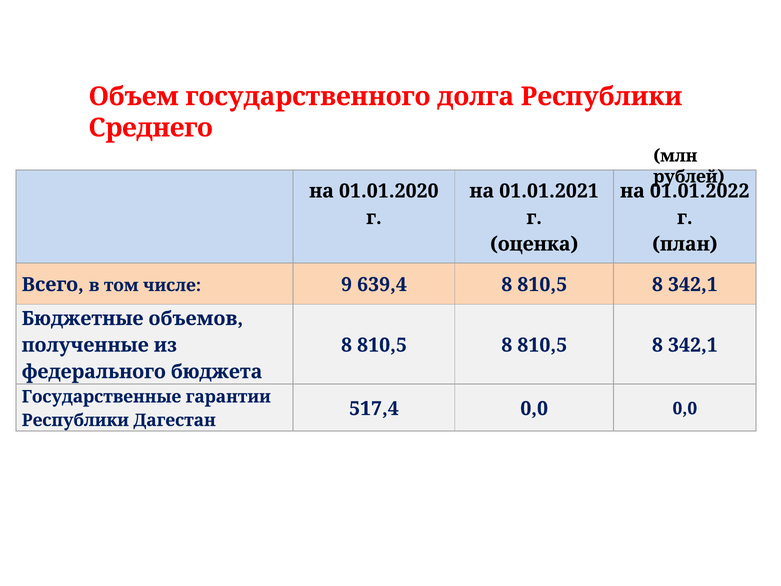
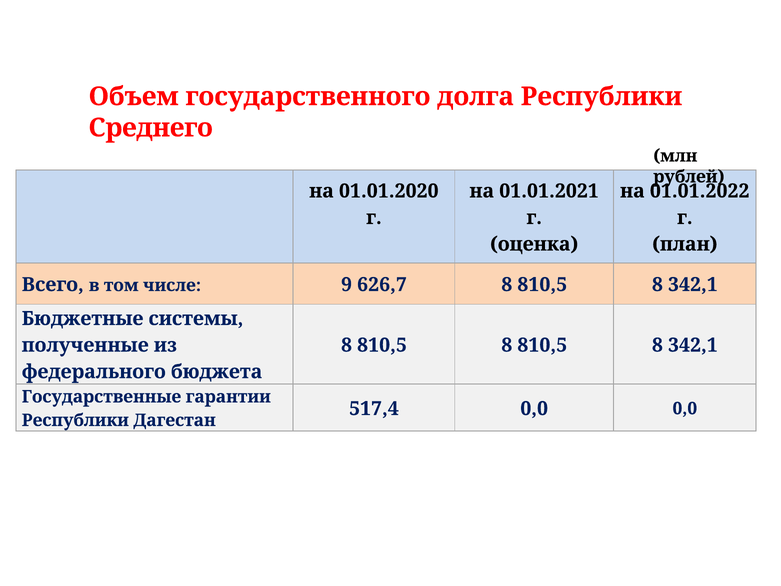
639,4: 639,4 -> 626,7
объемов: объемов -> системы
